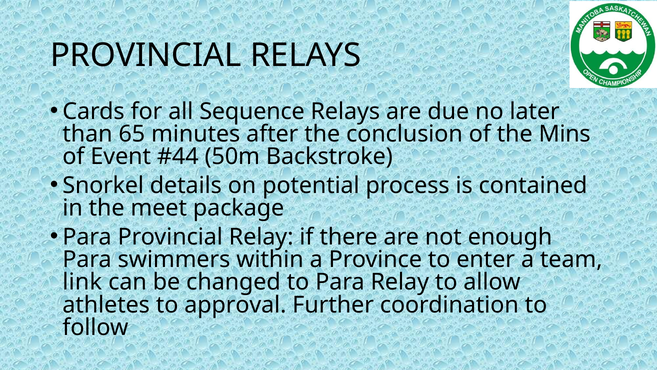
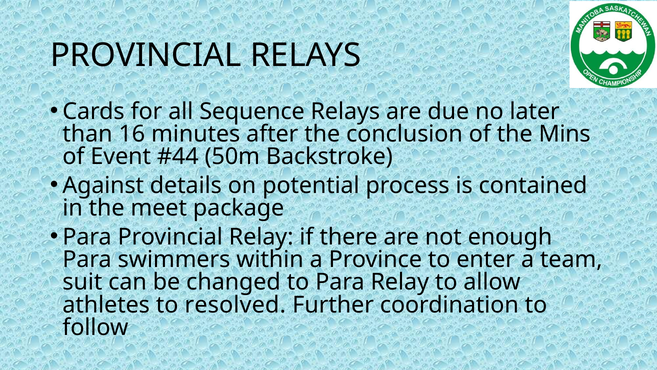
65: 65 -> 16
Snorkel: Snorkel -> Against
link: link -> suit
approval: approval -> resolved
